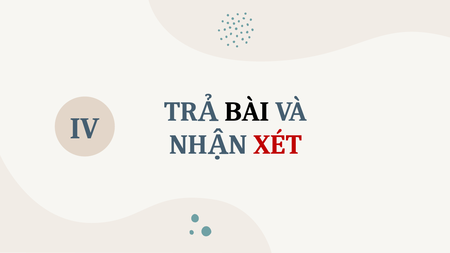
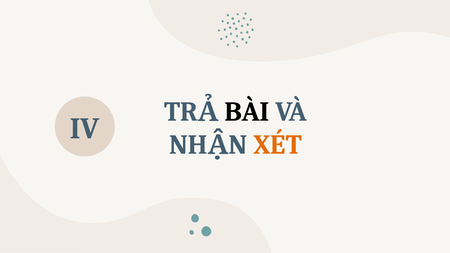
XÉT colour: red -> orange
